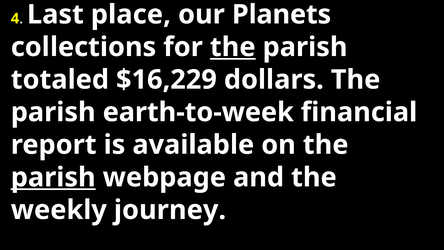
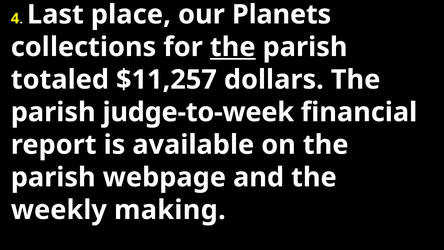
$16,229: $16,229 -> $11,257
earth-to-week: earth-to-week -> judge-to-week
parish at (53, 177) underline: present -> none
journey: journey -> making
